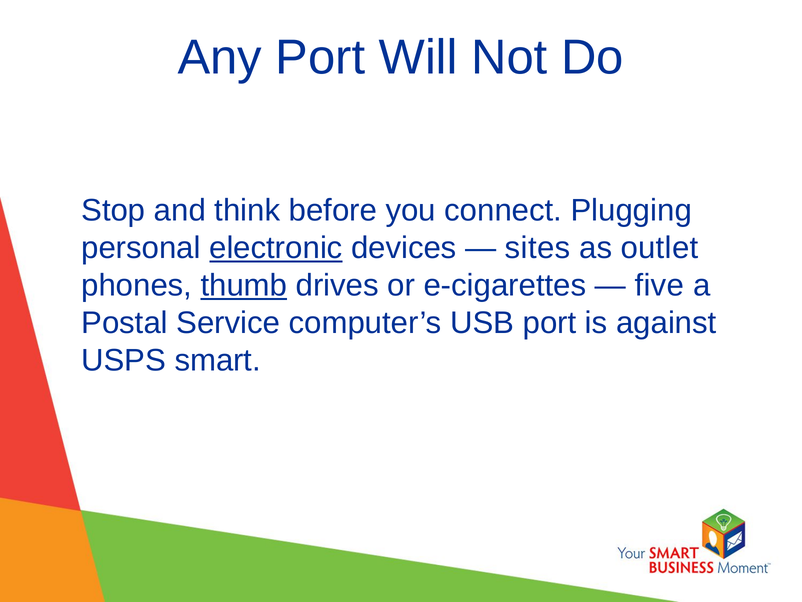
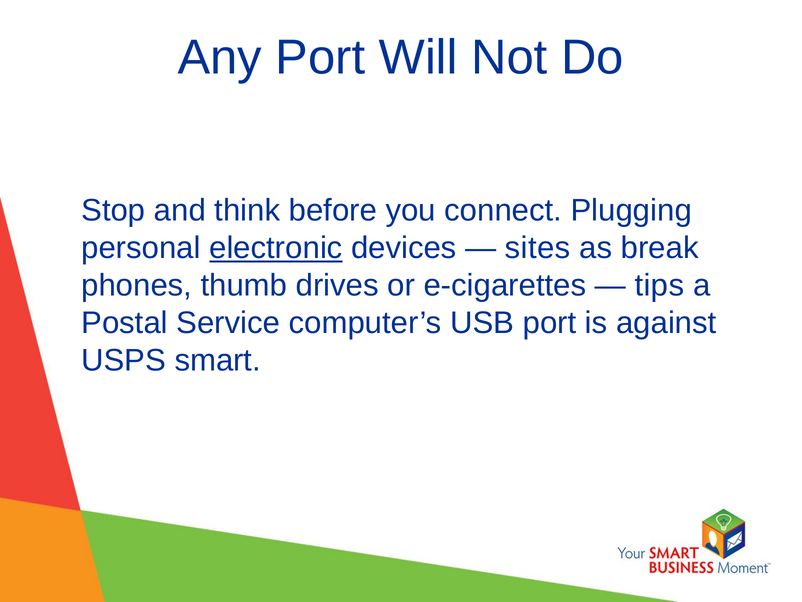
outlet: outlet -> break
thumb underline: present -> none
five: five -> tips
